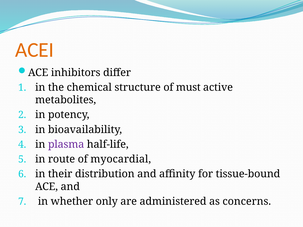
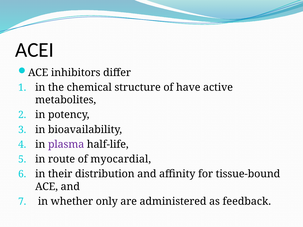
ACEI colour: orange -> black
must: must -> have
concerns: concerns -> feedback
